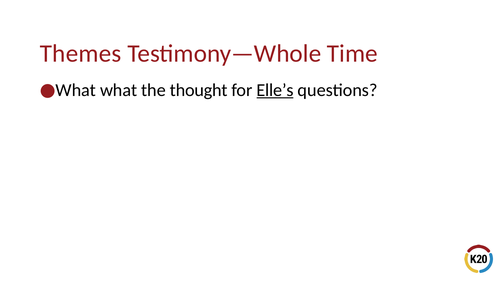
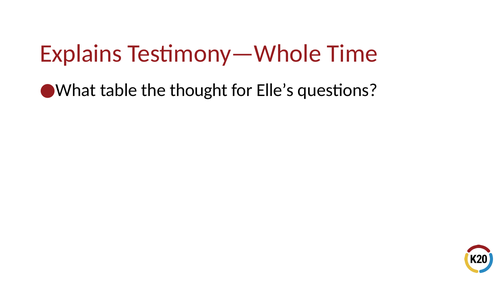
Themes: Themes -> Explains
what: what -> table
Elle’s underline: present -> none
